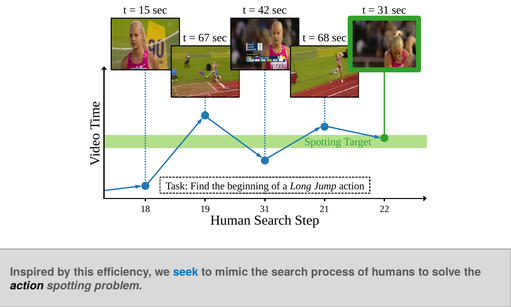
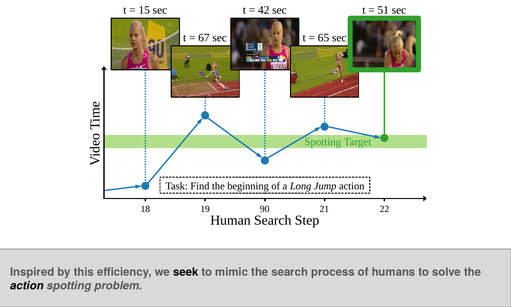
31 at (383, 10): 31 -> 51
68: 68 -> 65
19 31: 31 -> 90
seek colour: blue -> black
